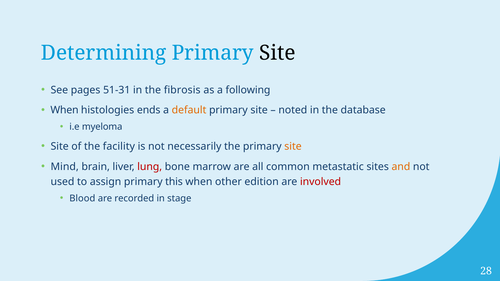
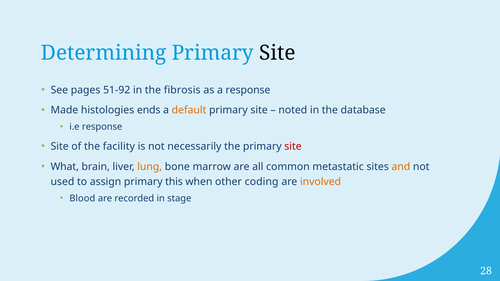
51-31: 51-31 -> 51-92
a following: following -> response
When at (64, 110): When -> Made
i.e myeloma: myeloma -> response
site at (293, 147) colour: orange -> red
Mind: Mind -> What
lung colour: red -> orange
edition: edition -> coding
involved colour: red -> orange
